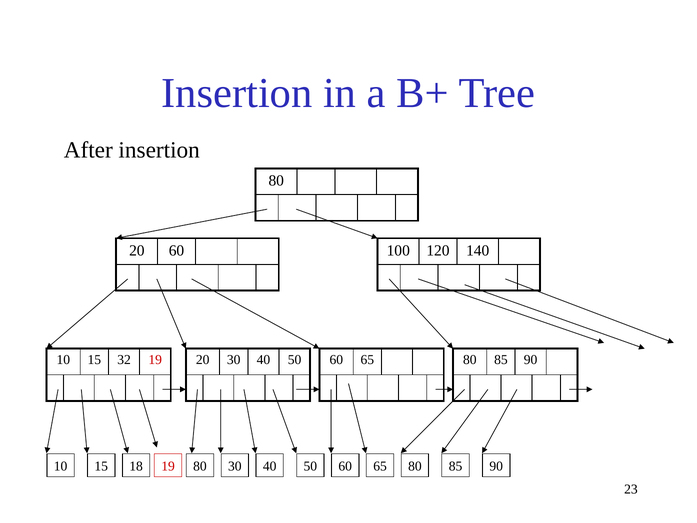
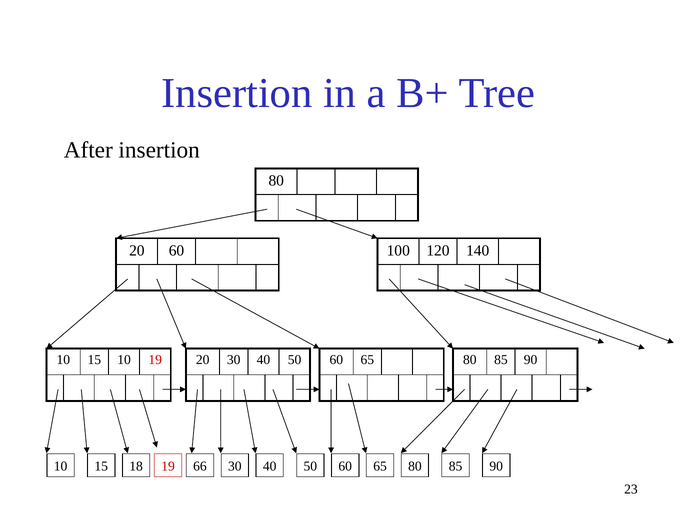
15 32: 32 -> 10
18 80: 80 -> 66
